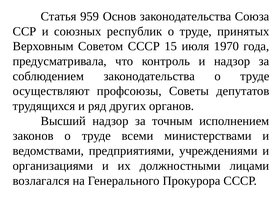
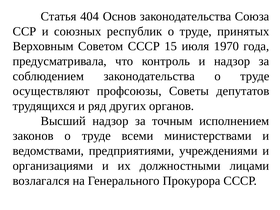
959: 959 -> 404
